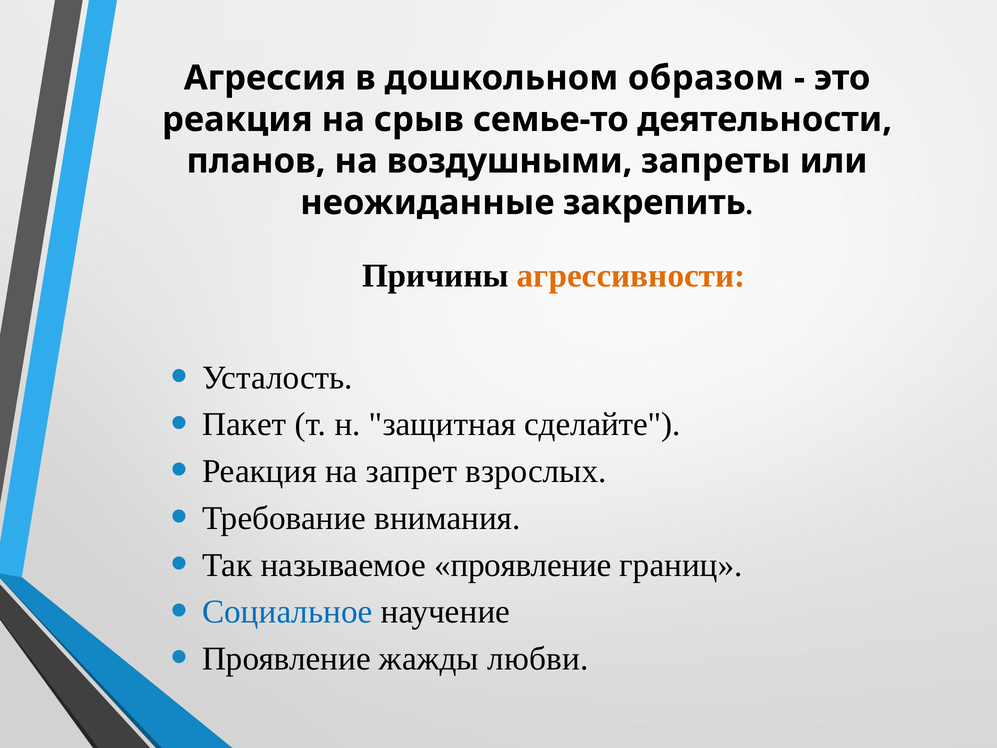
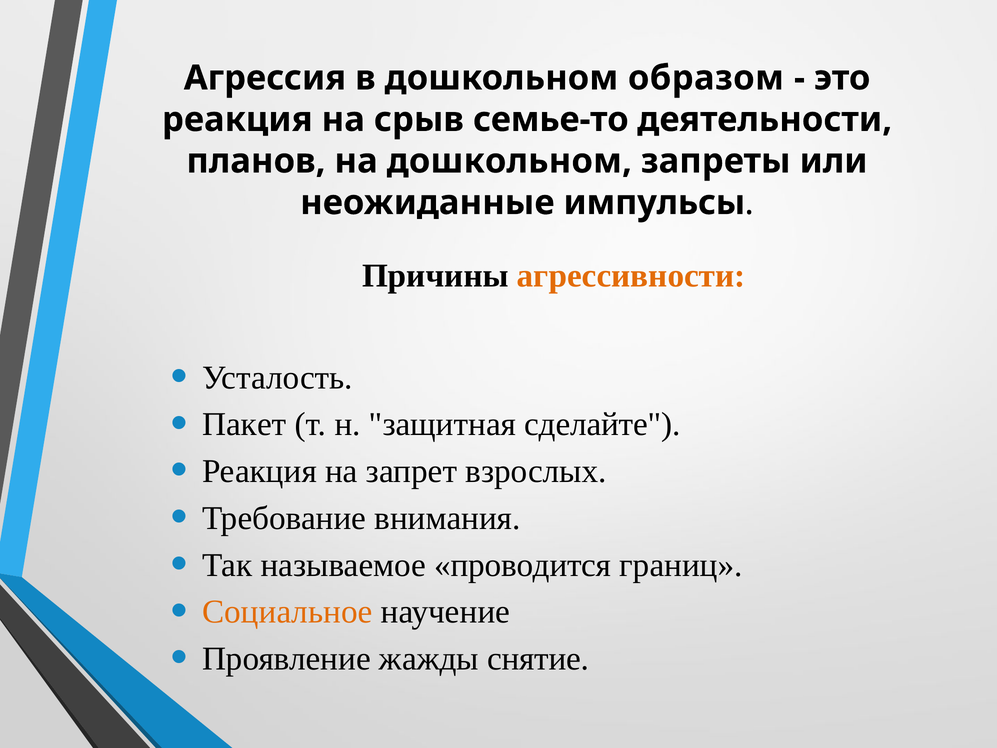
на воздушными: воздушными -> дошкольном
закрепить: закрепить -> импульсы
называемое проявление: проявление -> проводится
Социальное colour: blue -> orange
любви: любви -> снятие
